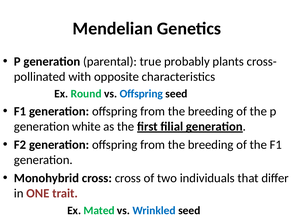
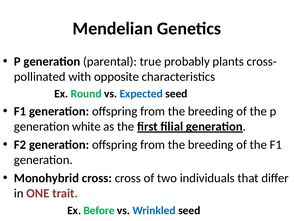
vs Offspring: Offspring -> Expected
Mated: Mated -> Before
